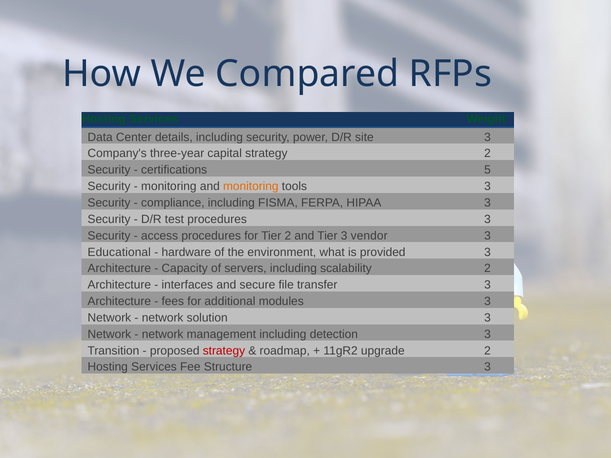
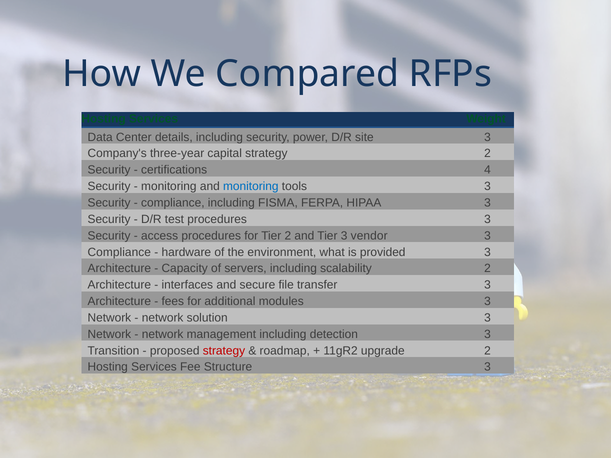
5: 5 -> 4
monitoring at (251, 187) colour: orange -> blue
Educational at (119, 252): Educational -> Compliance
